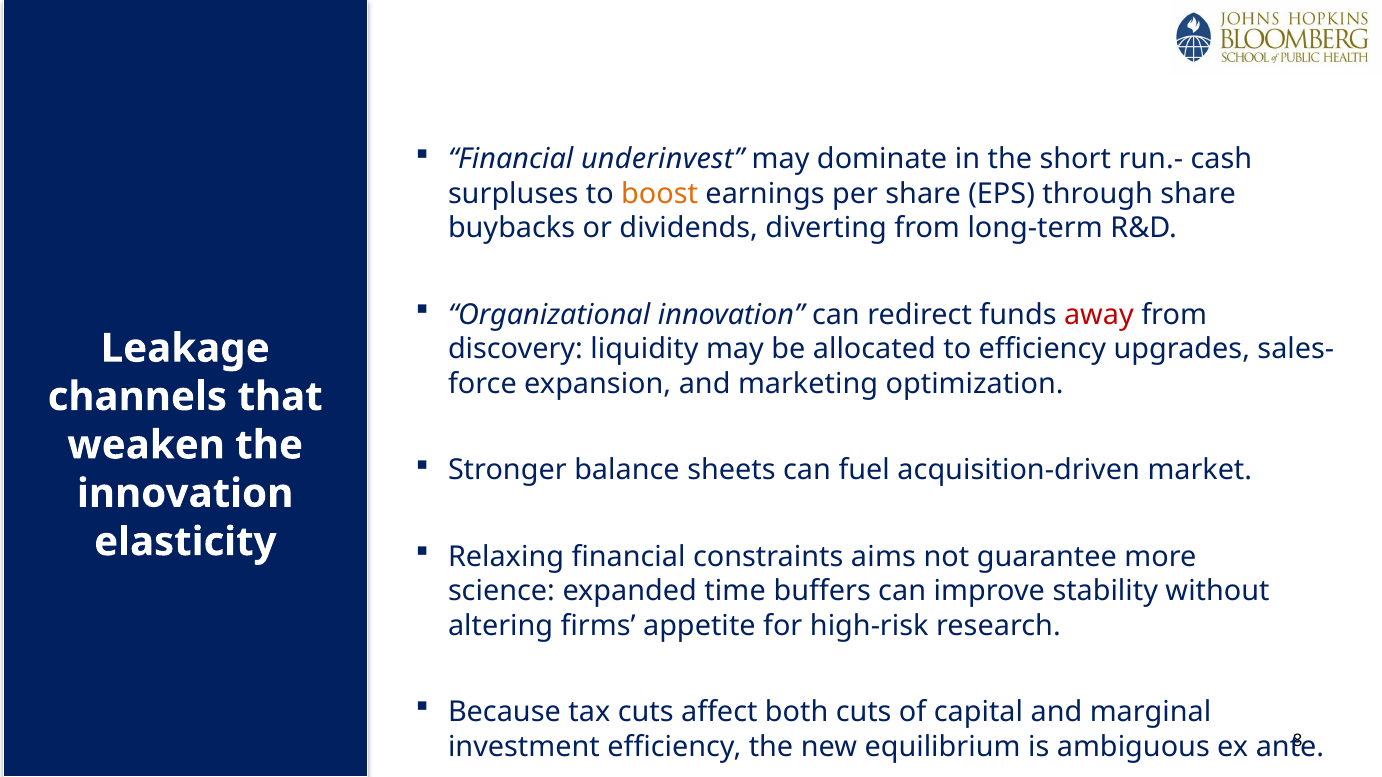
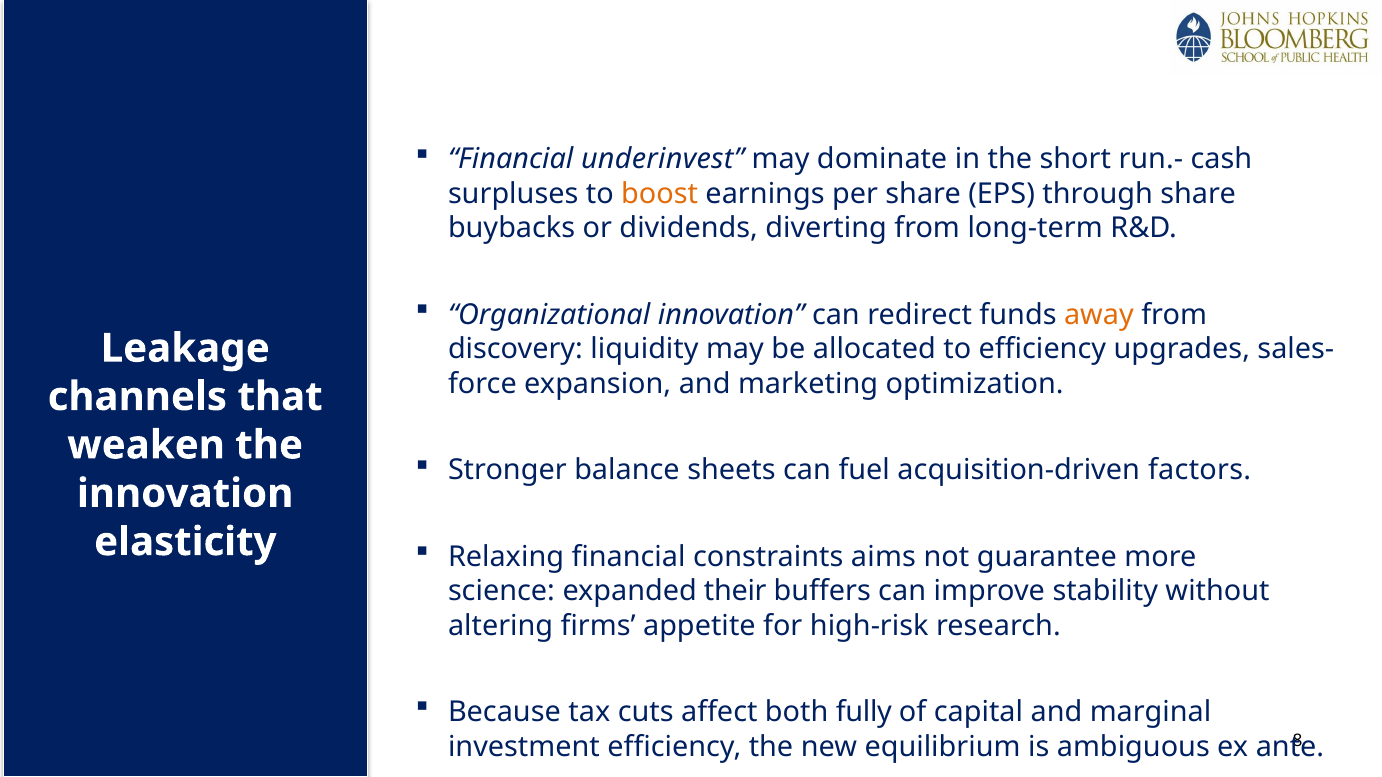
away colour: red -> orange
market: market -> factors
time: time -> their
both cuts: cuts -> fully
